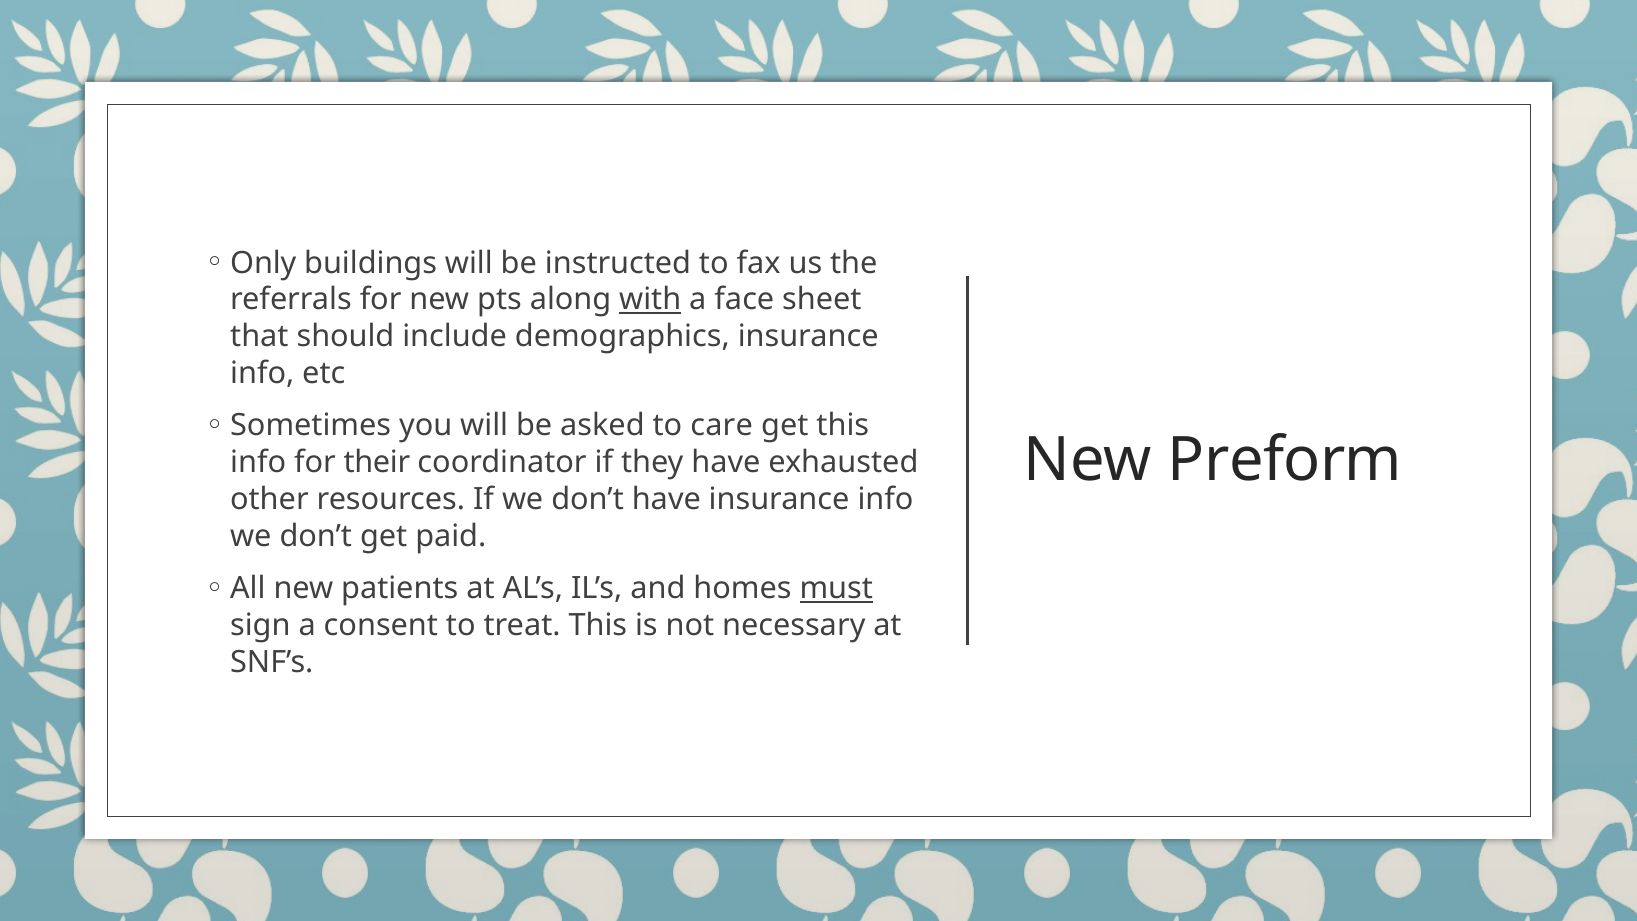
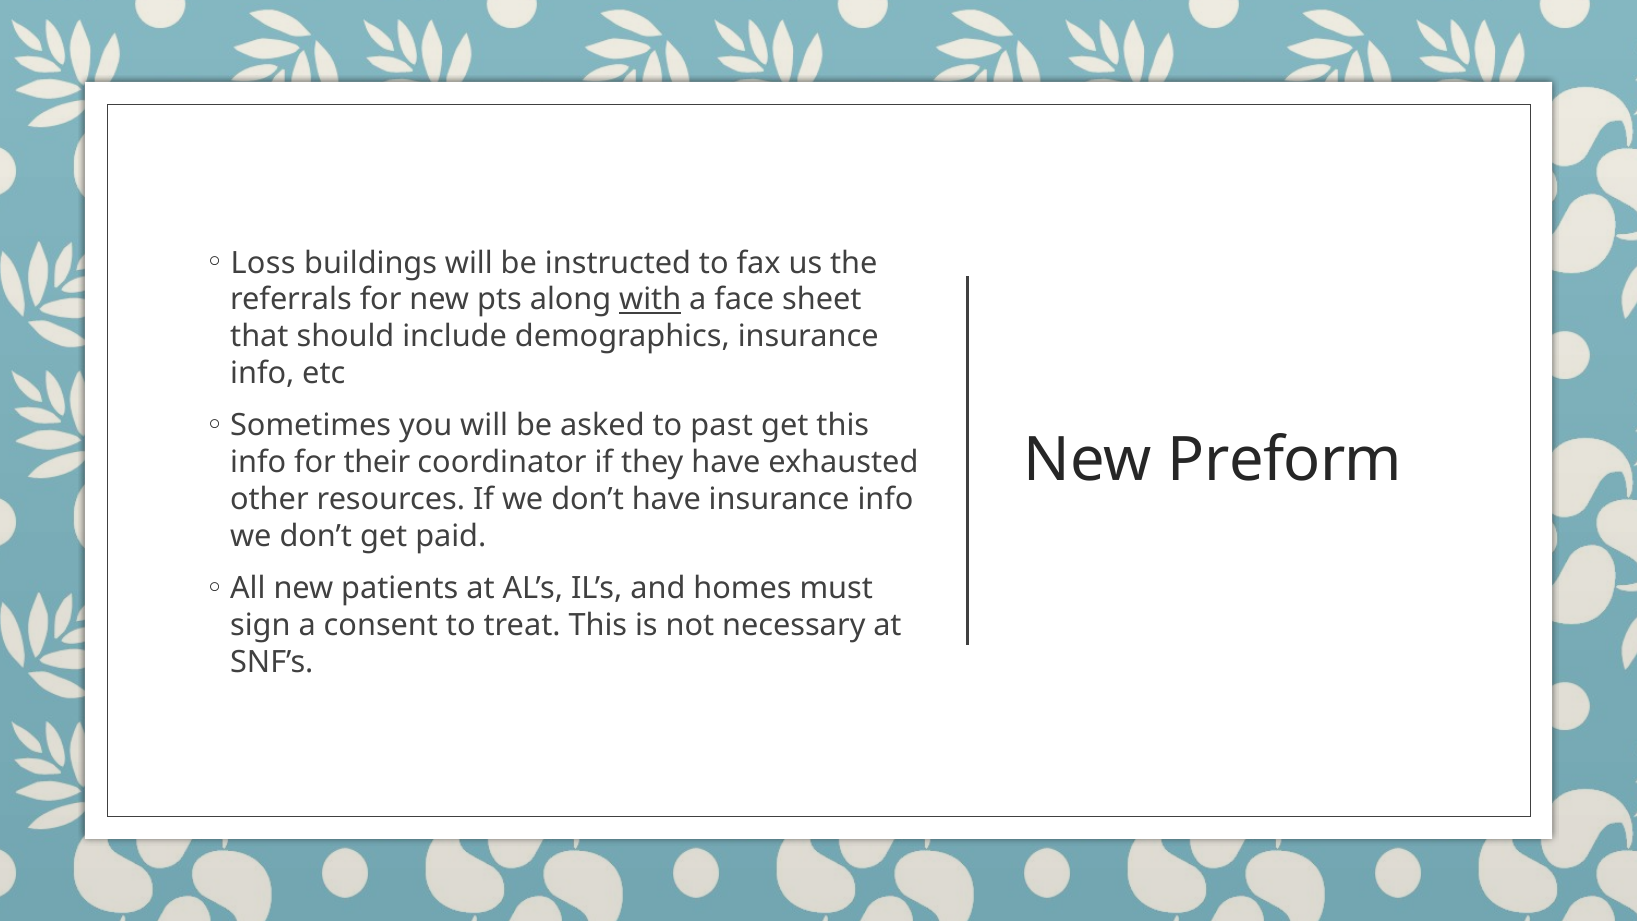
Only: Only -> Loss
care: care -> past
must underline: present -> none
